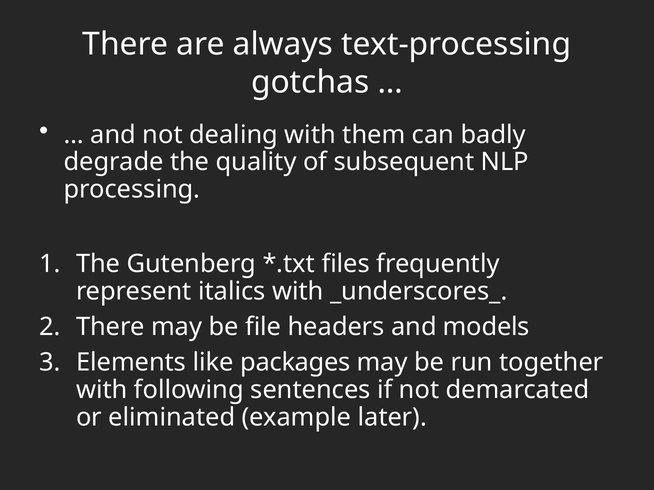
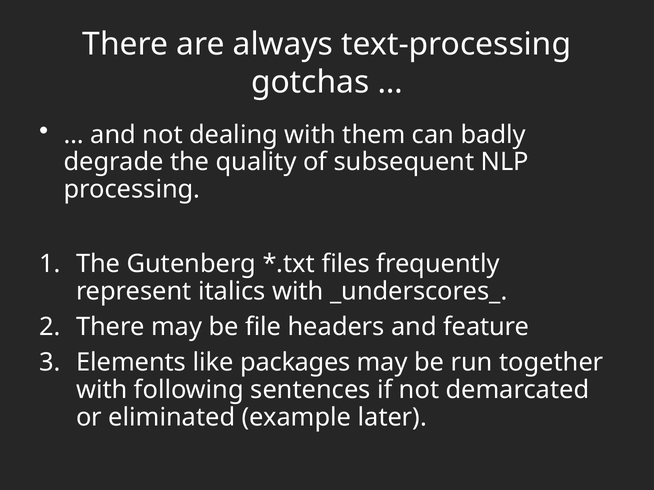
models: models -> feature
